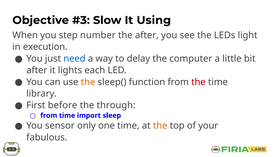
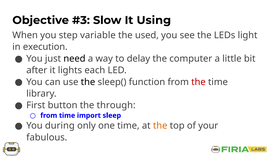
number: number -> variable
the after: after -> used
need colour: blue -> black
the at (88, 82) colour: orange -> black
before: before -> button
sensor: sensor -> during
